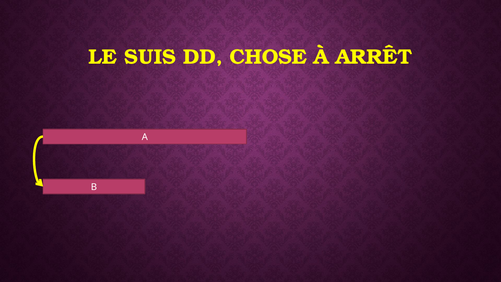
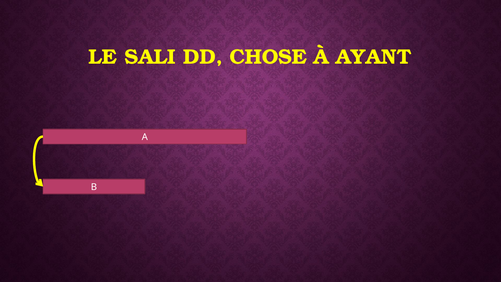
SUIS: SUIS -> SALI
ARRÊT: ARRÊT -> AYANT
